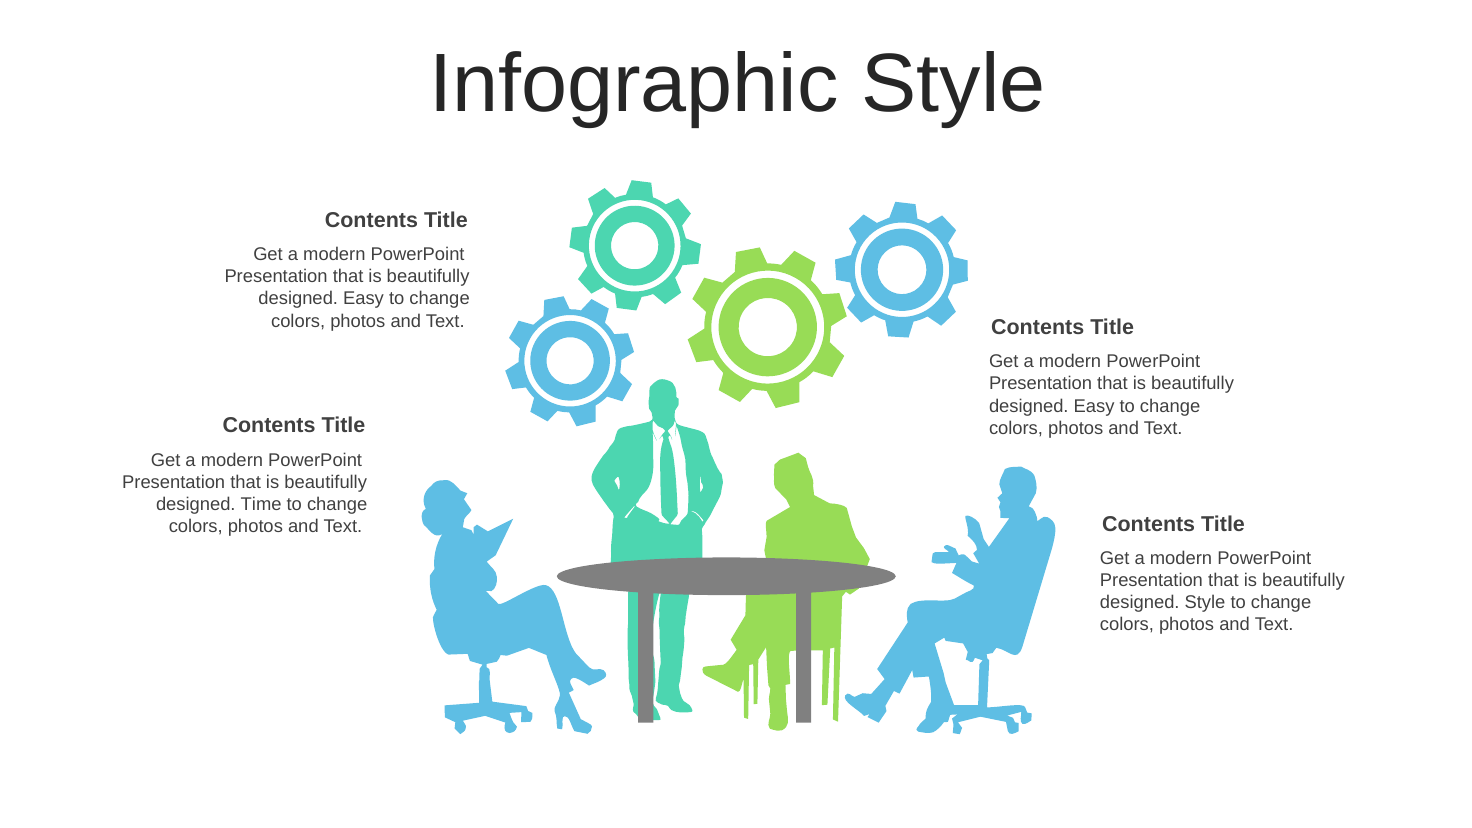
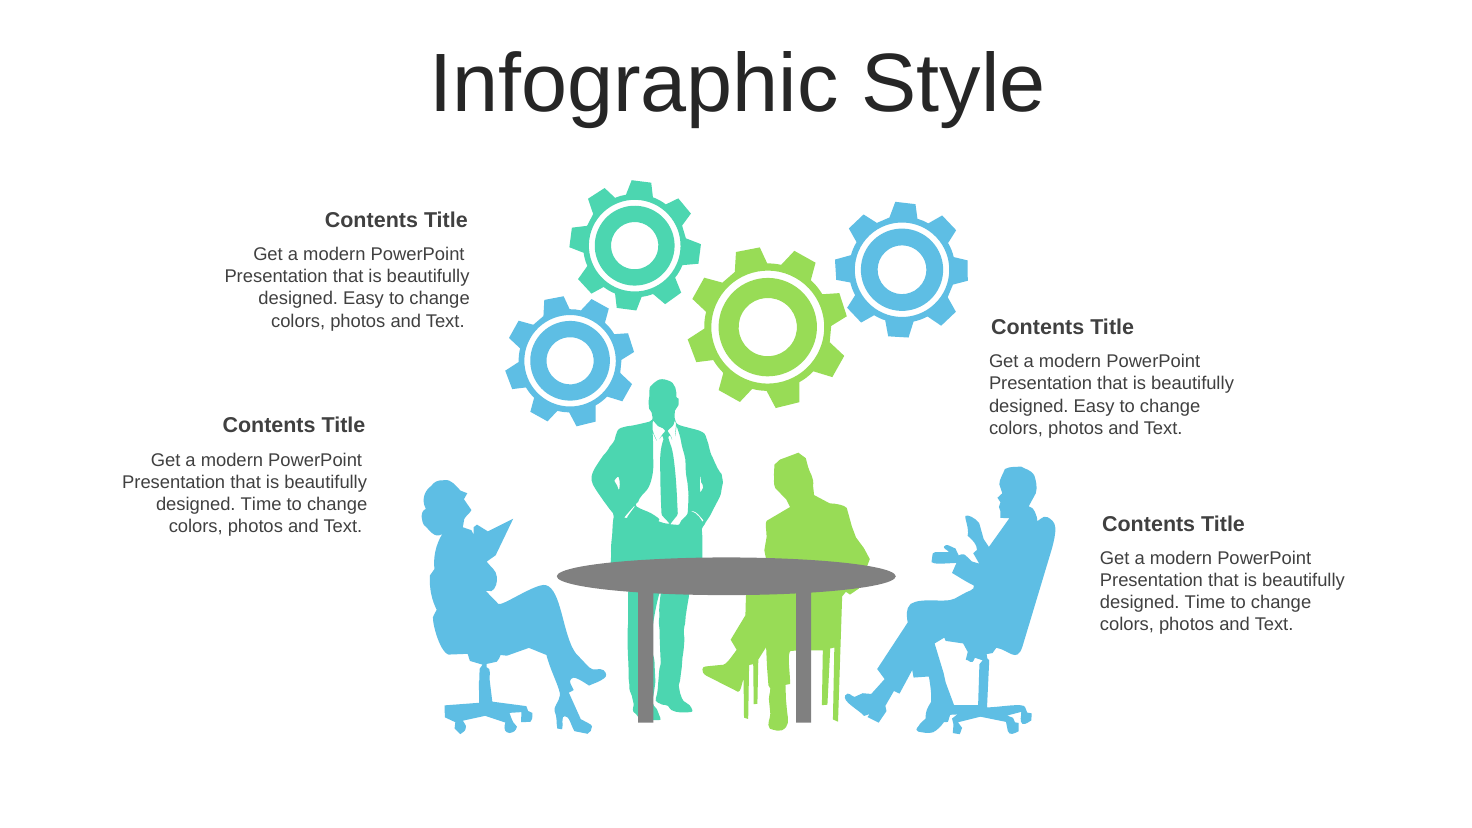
Style at (1205, 603): Style -> Time
